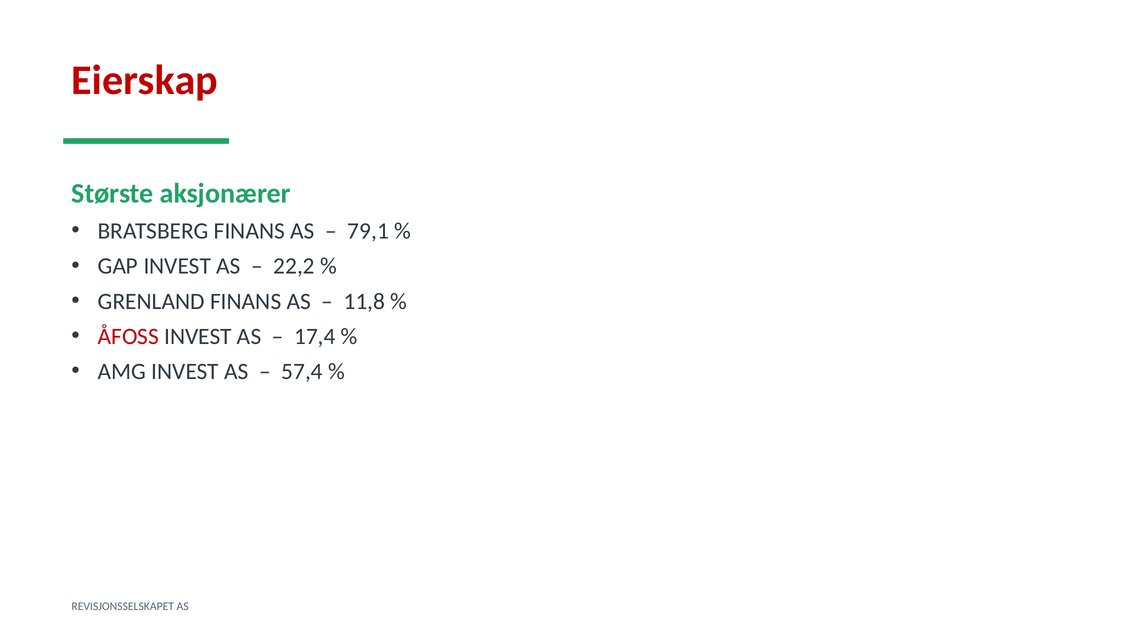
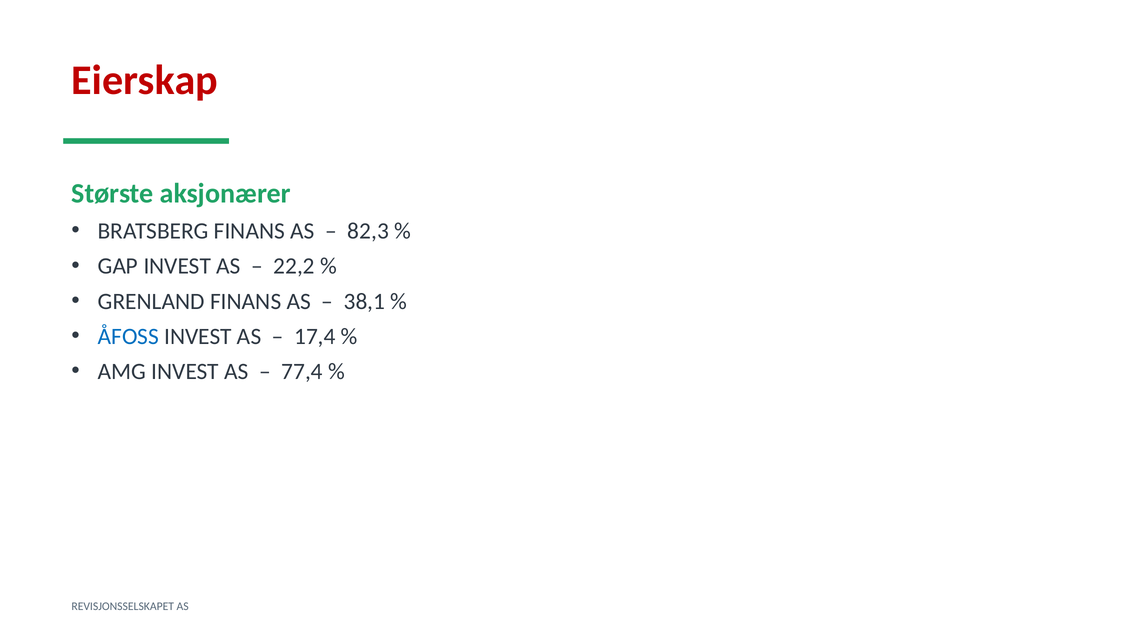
79,1: 79,1 -> 82,3
11,8: 11,8 -> 38,1
ÅFOSS colour: red -> blue
57,4: 57,4 -> 77,4
